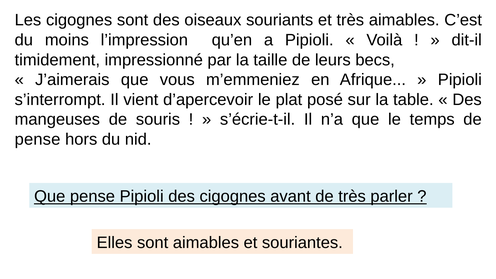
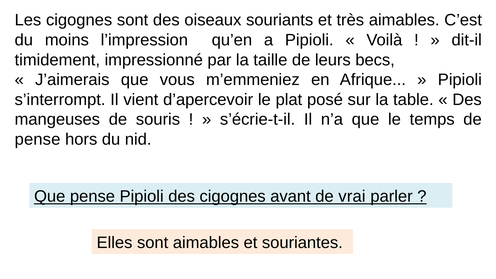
de très: très -> vrai
